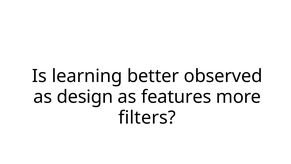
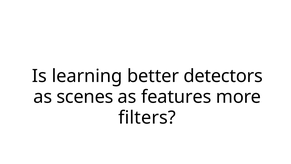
observed: observed -> detectors
design: design -> scenes
